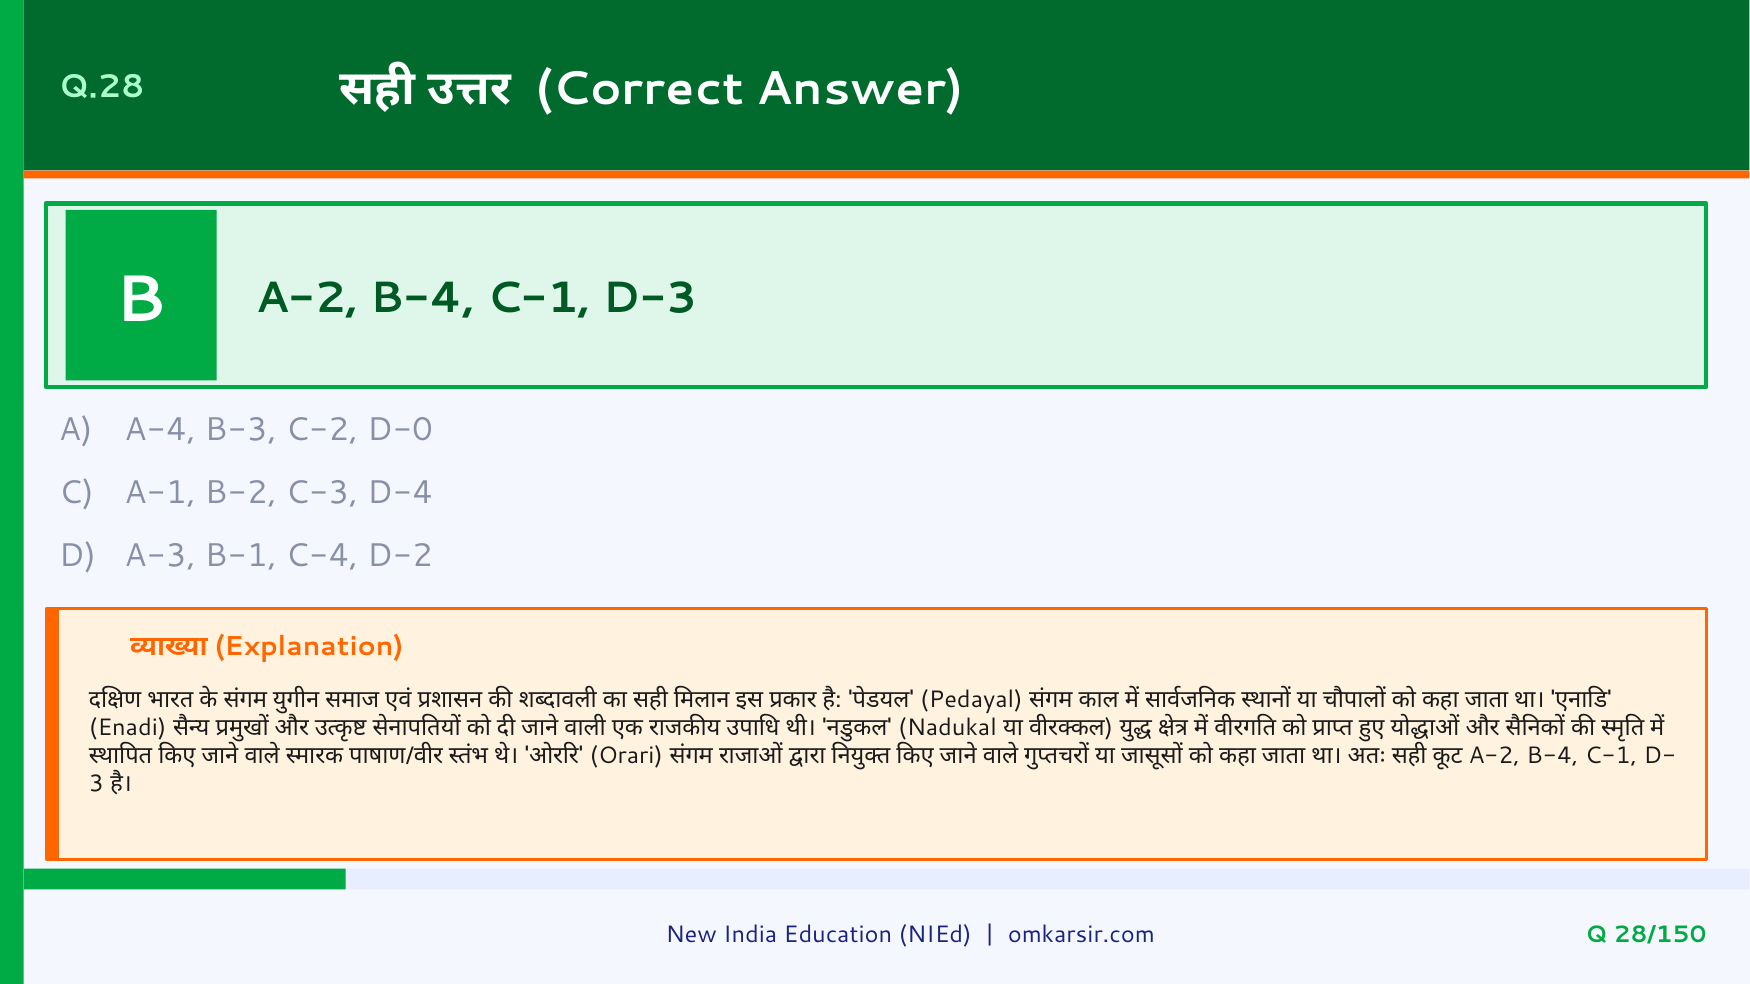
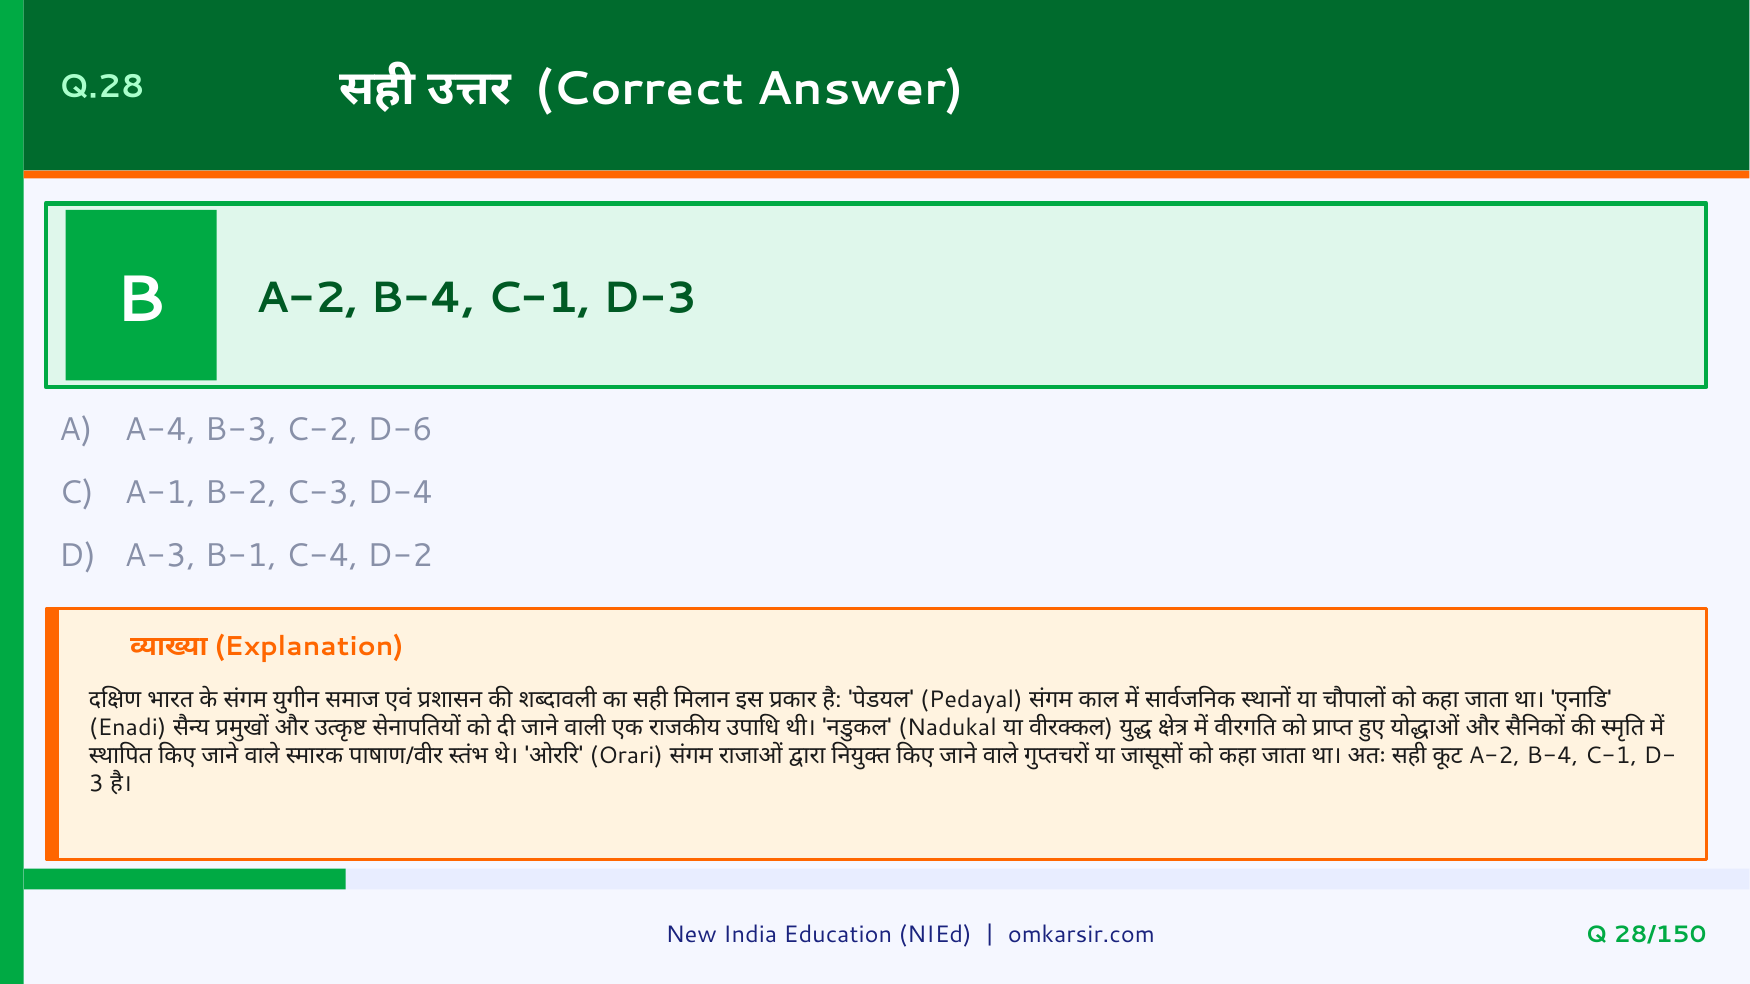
D-0: D-0 -> D-6
